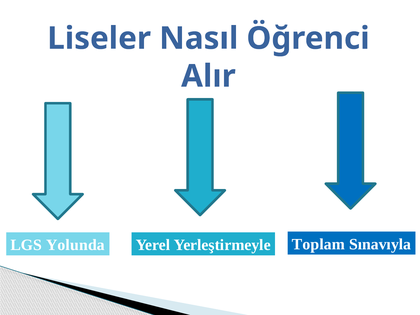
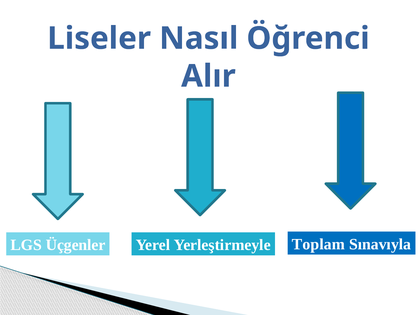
Yolunda: Yolunda -> Üçgenler
